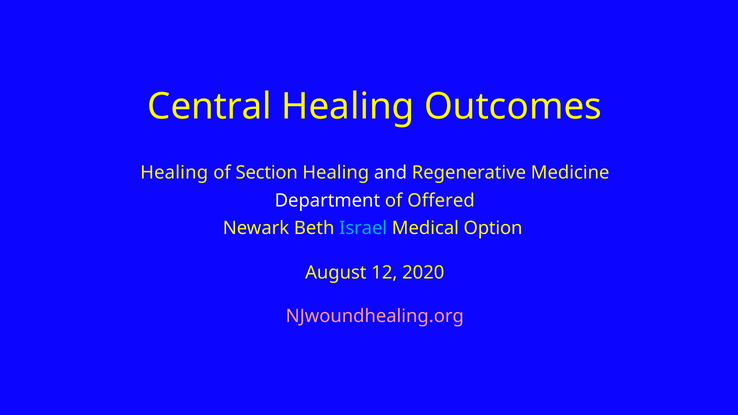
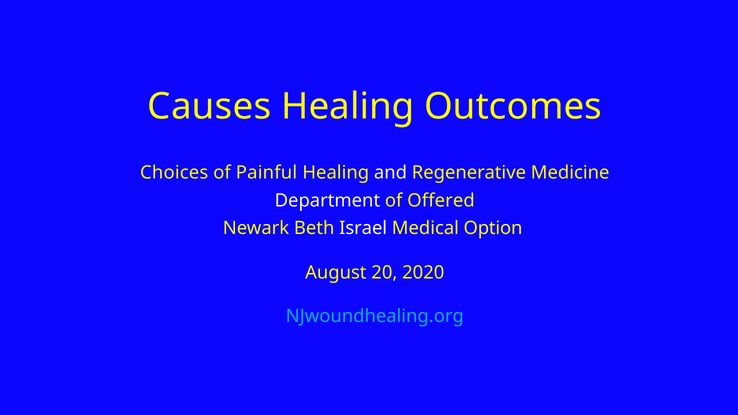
Central: Central -> Causes
Healing at (174, 173): Healing -> Choices
Section: Section -> Painful
Israel colour: light blue -> white
12: 12 -> 20
NJwoundhealing.org colour: pink -> light blue
